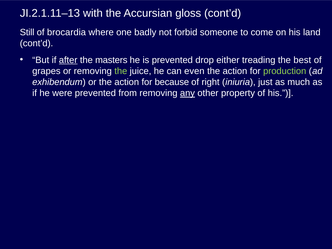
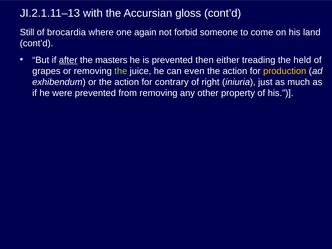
badly: badly -> again
drop: drop -> then
best: best -> held
production colour: light green -> yellow
because: because -> contrary
any underline: present -> none
